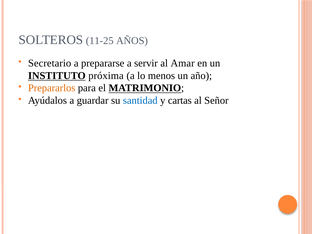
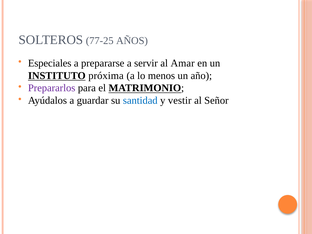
11-25: 11-25 -> 77-25
Secretario: Secretario -> Especiales
Prepararlos colour: orange -> purple
cartas: cartas -> vestir
